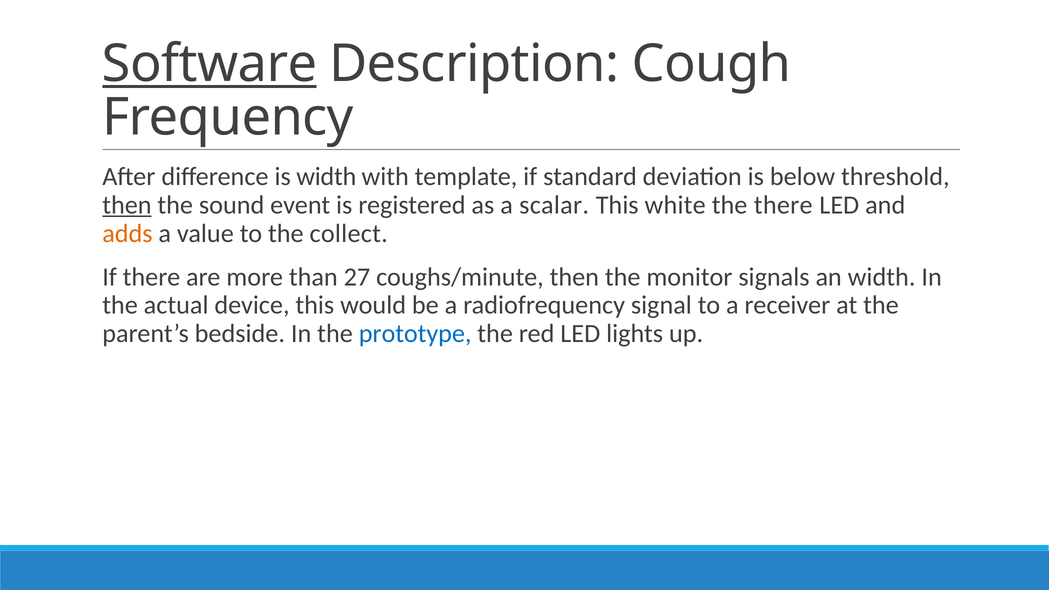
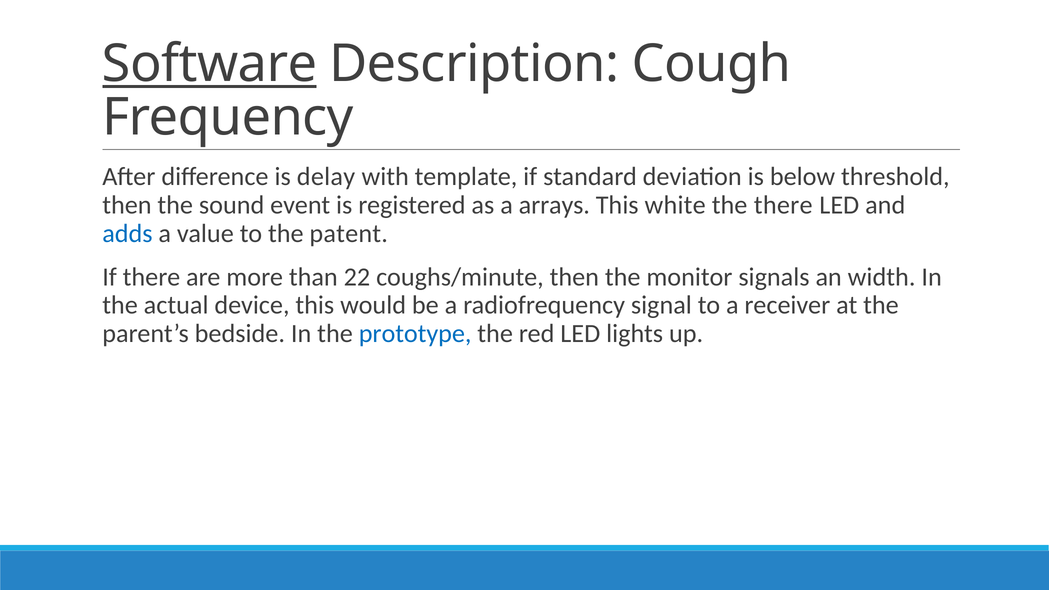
is width: width -> delay
then at (127, 205) underline: present -> none
scalar: scalar -> arrays
adds colour: orange -> blue
collect: collect -> patent
27: 27 -> 22
